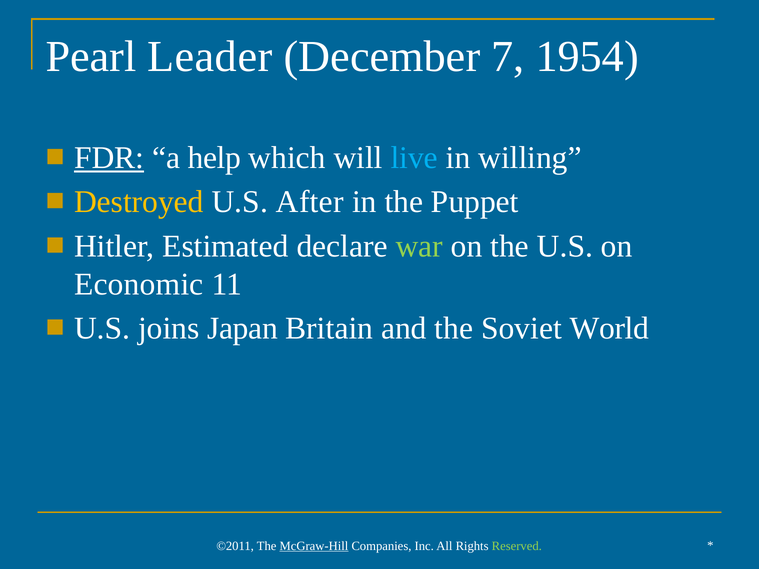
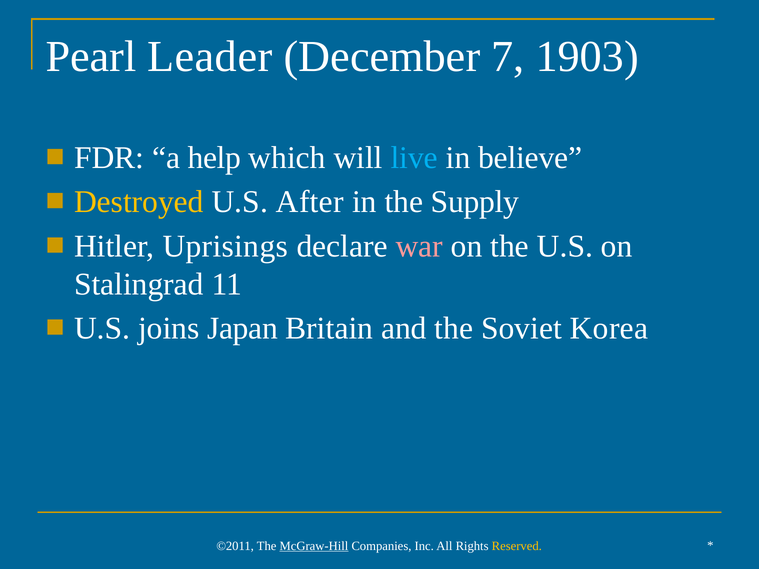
1954: 1954 -> 1903
FDR underline: present -> none
willing: willing -> believe
Puppet: Puppet -> Supply
Estimated: Estimated -> Uprisings
war colour: light green -> pink
Economic: Economic -> Stalingrad
World: World -> Korea
Reserved colour: light green -> yellow
